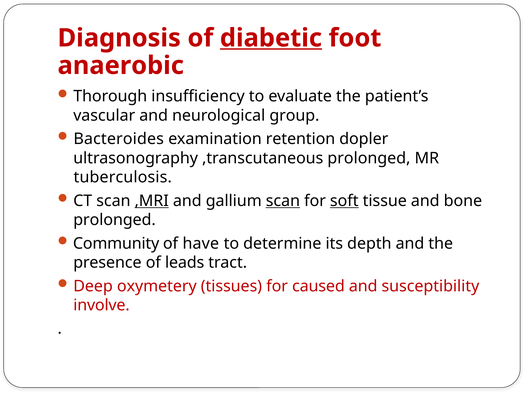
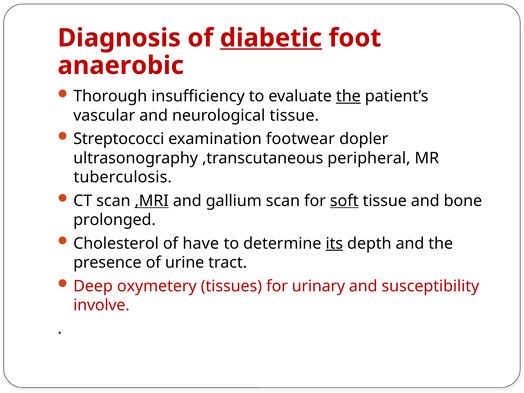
the at (348, 96) underline: none -> present
neurological group: group -> tissue
Bacteroides: Bacteroides -> Streptococci
retention: retention -> footwear
,transcutaneous prolonged: prolonged -> peripheral
scan at (283, 201) underline: present -> none
Community: Community -> Cholesterol
its underline: none -> present
leads: leads -> urine
caused: caused -> urinary
